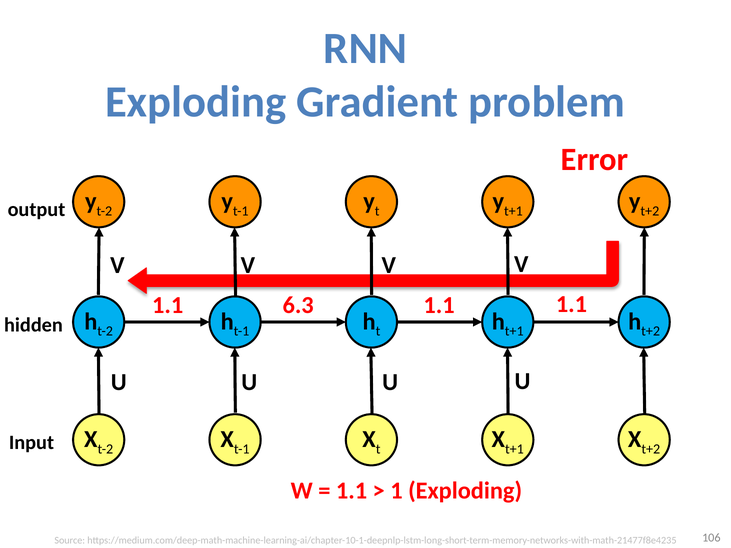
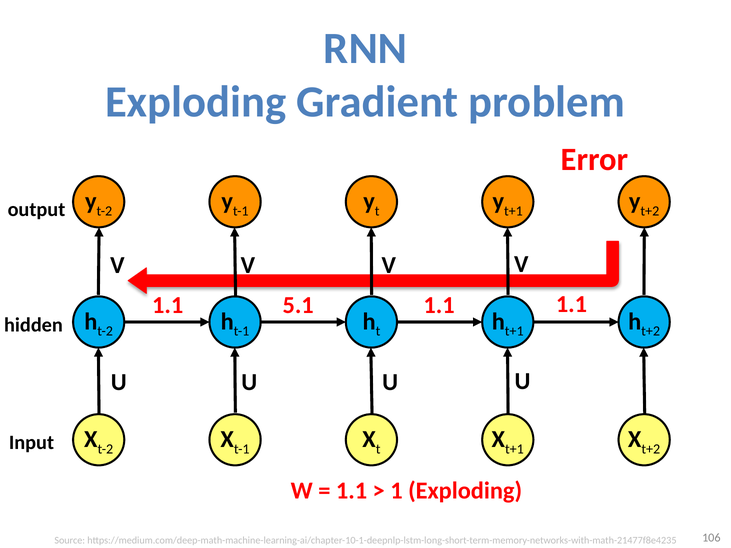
6.3: 6.3 -> 5.1
